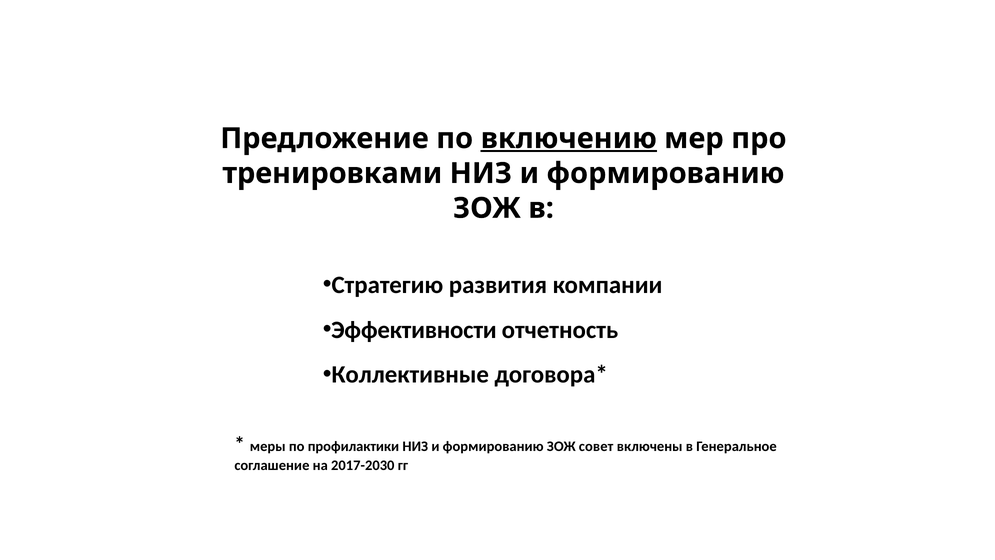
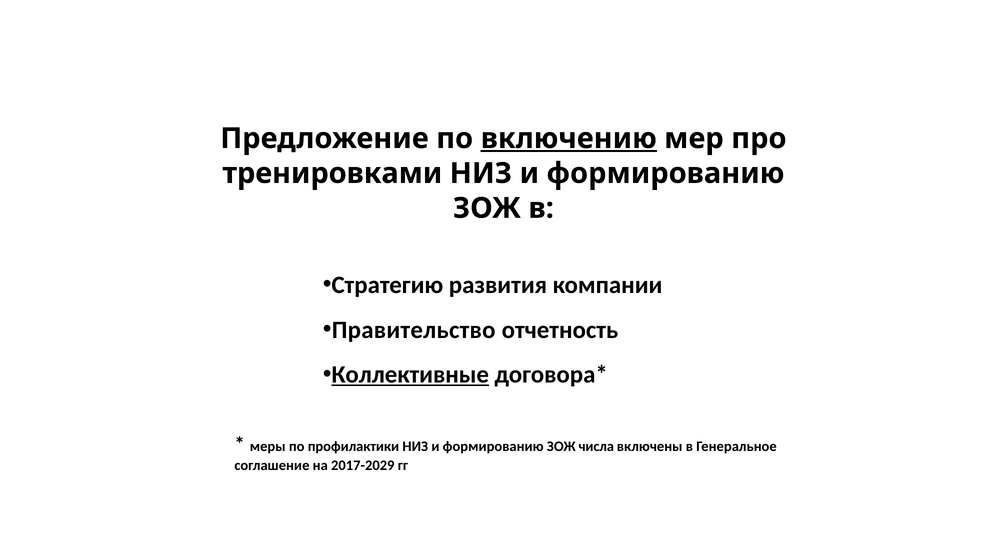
Эффективности: Эффективности -> Правительство
Коллективные underline: none -> present
совет: совет -> числа
2017-2030: 2017-2030 -> 2017-2029
